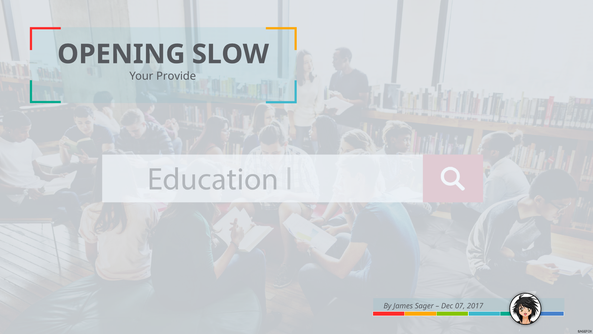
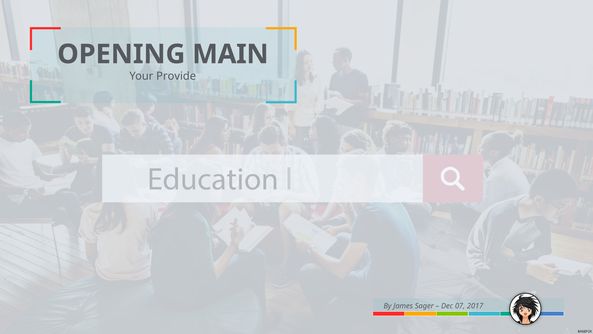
SLOW: SLOW -> MAIN
